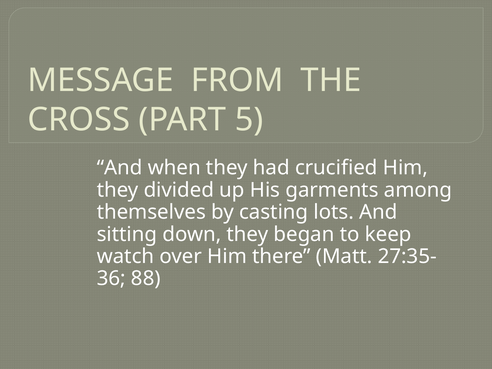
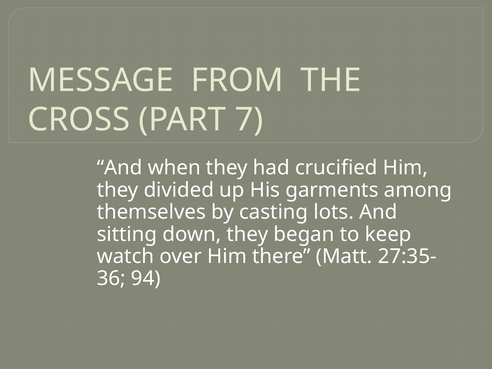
5: 5 -> 7
88: 88 -> 94
